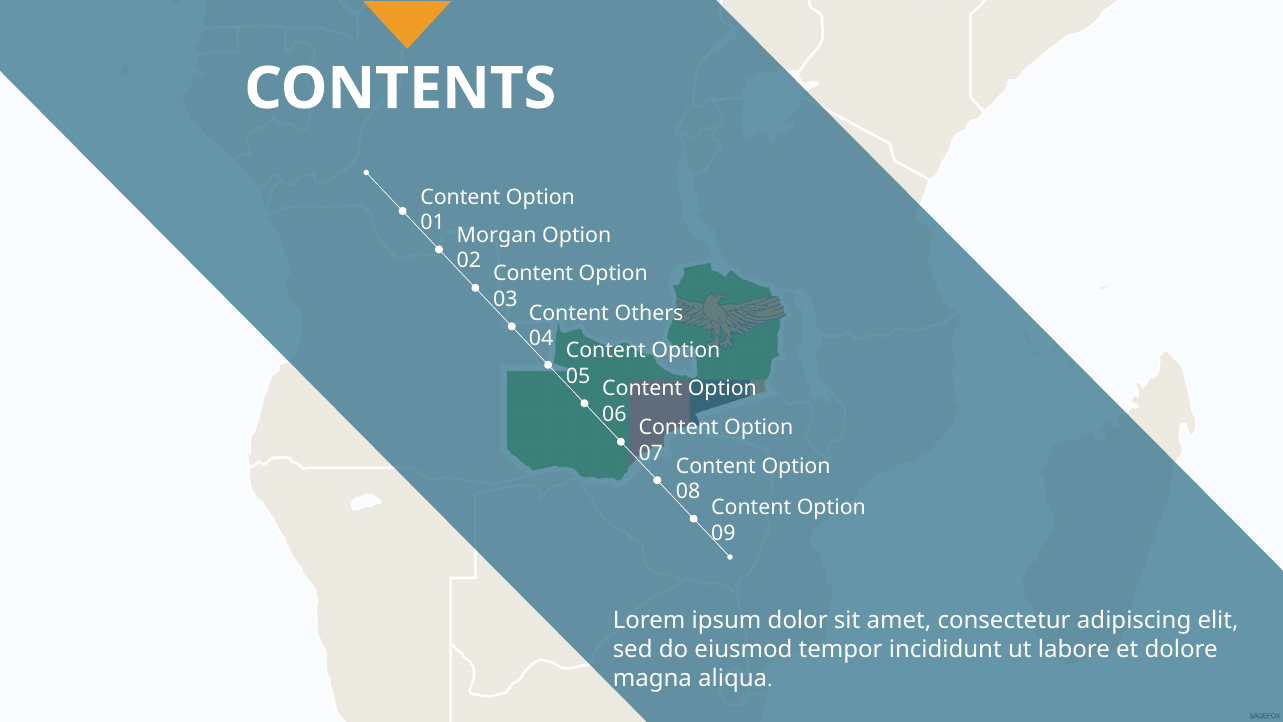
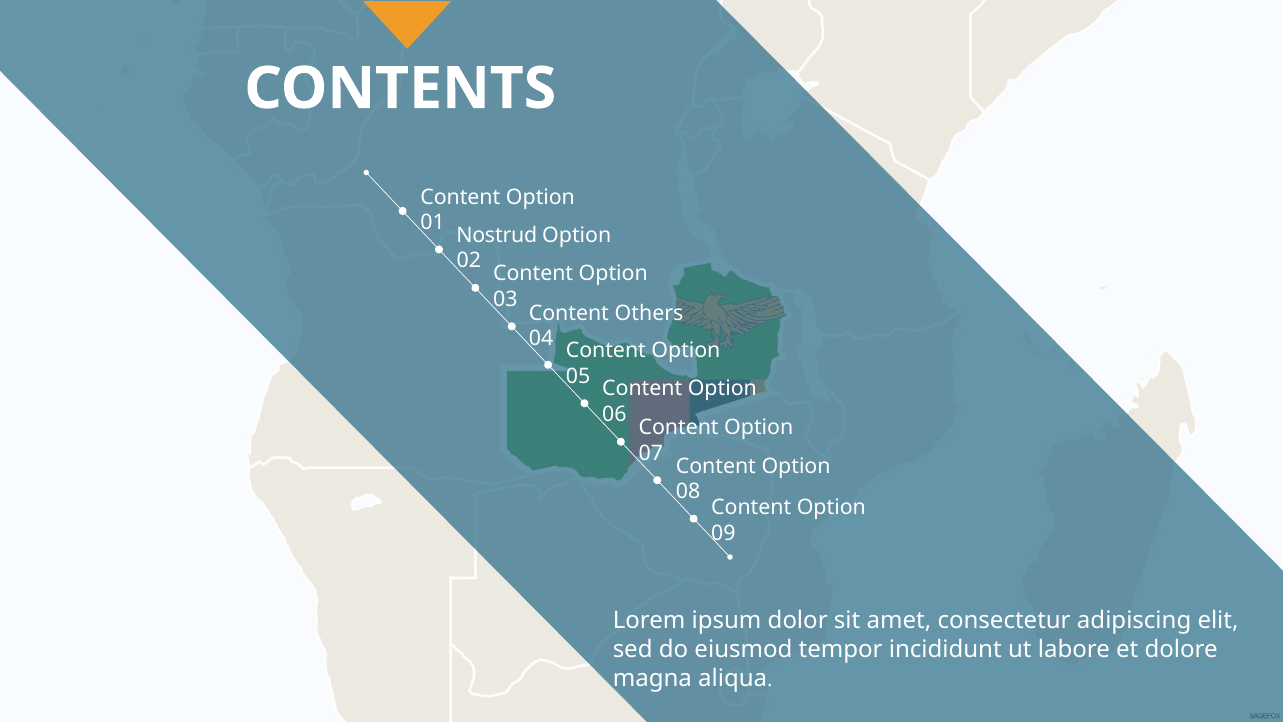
Morgan: Morgan -> Nostrud
